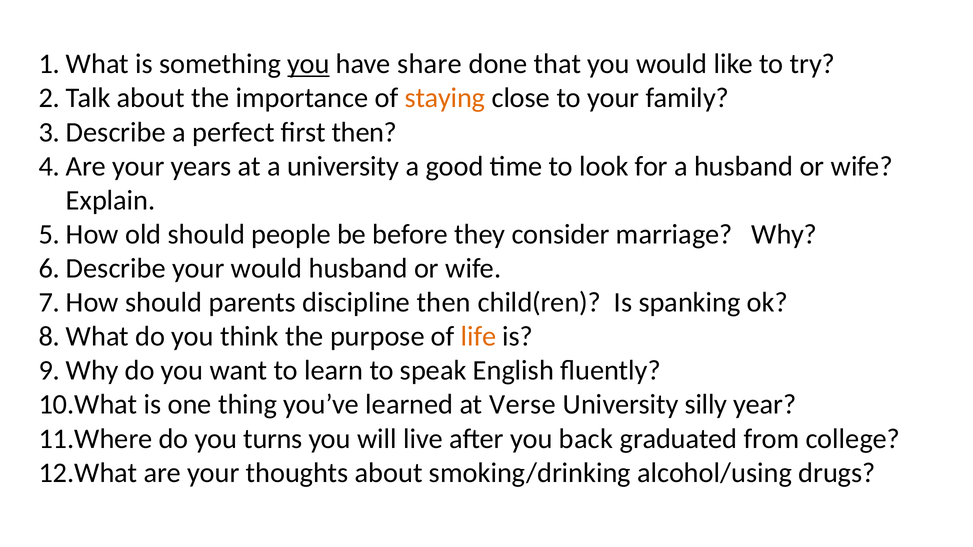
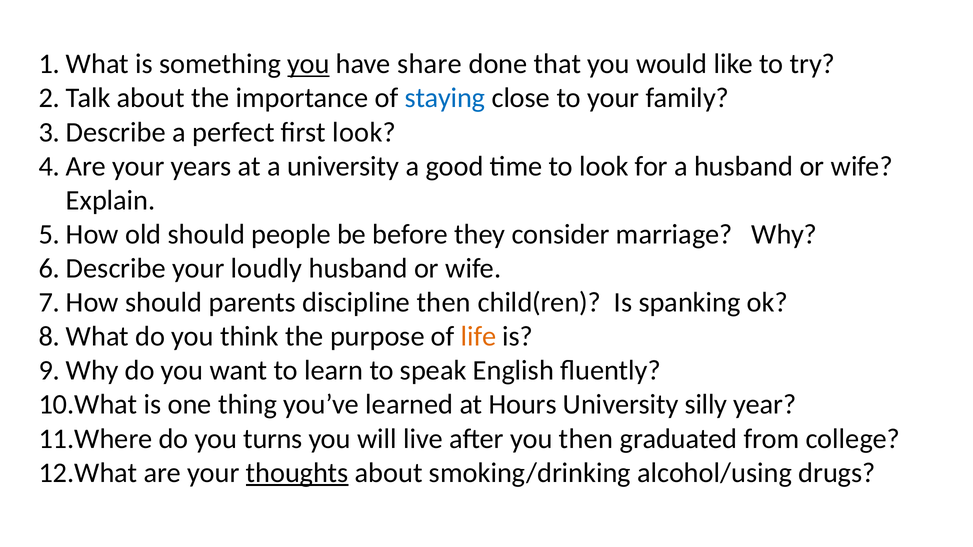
staying colour: orange -> blue
first then: then -> look
your would: would -> loudly
Verse: Verse -> Hours
you back: back -> then
thoughts underline: none -> present
